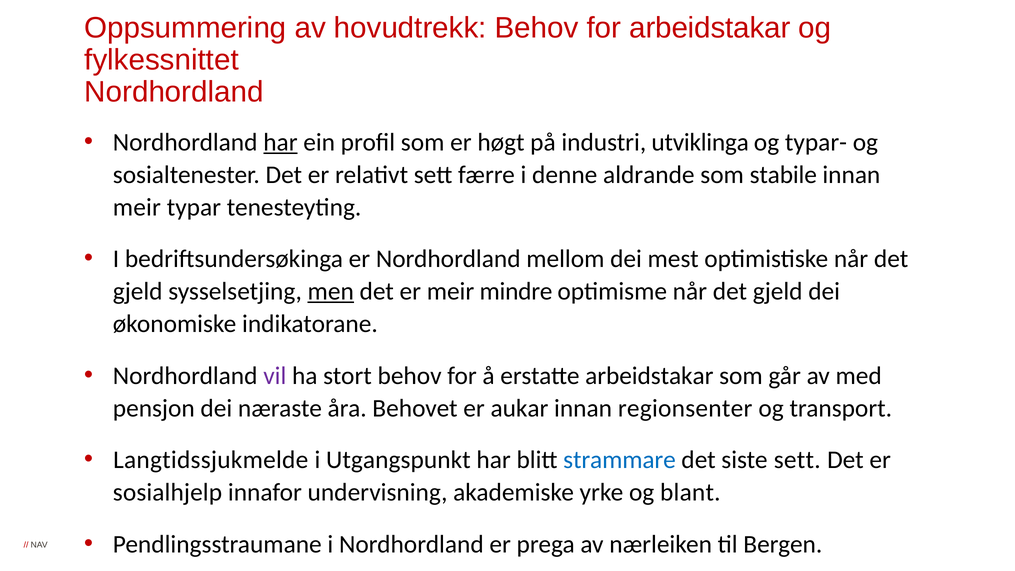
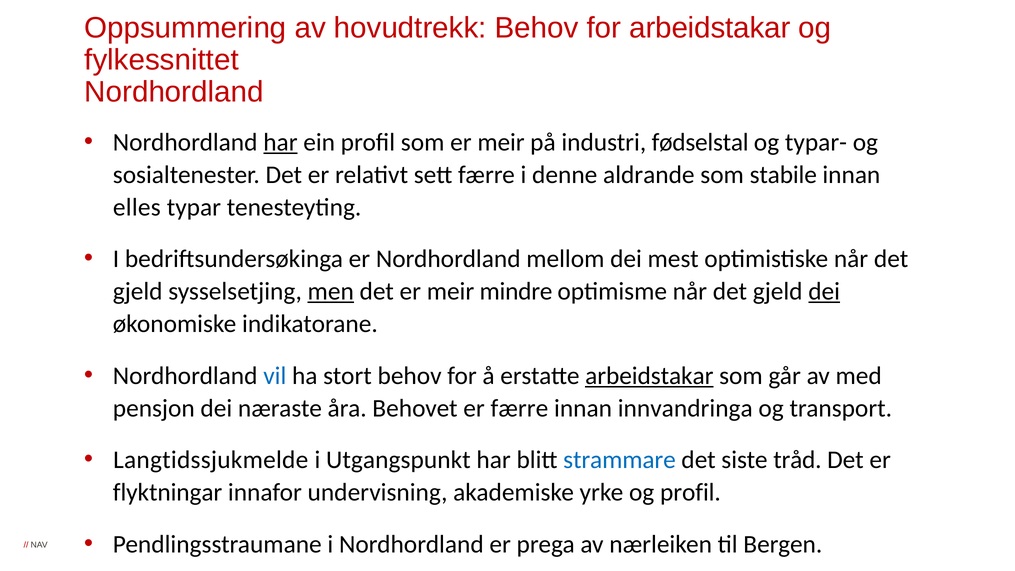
som er høgt: høgt -> meir
utviklinga: utviklinga -> fødselstal
meir at (137, 207): meir -> elles
dei at (824, 292) underline: none -> present
vil colour: purple -> blue
arbeidstakar at (649, 376) underline: none -> present
er aukar: aukar -> færre
regionsenter: regionsenter -> innvandringa
siste sett: sett -> tråd
sosialhjelp: sosialhjelp -> flyktningar
og blant: blant -> profil
